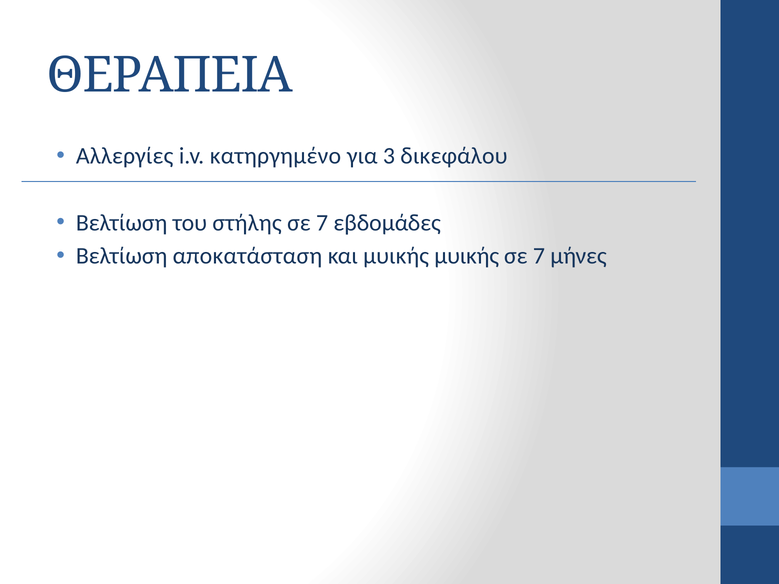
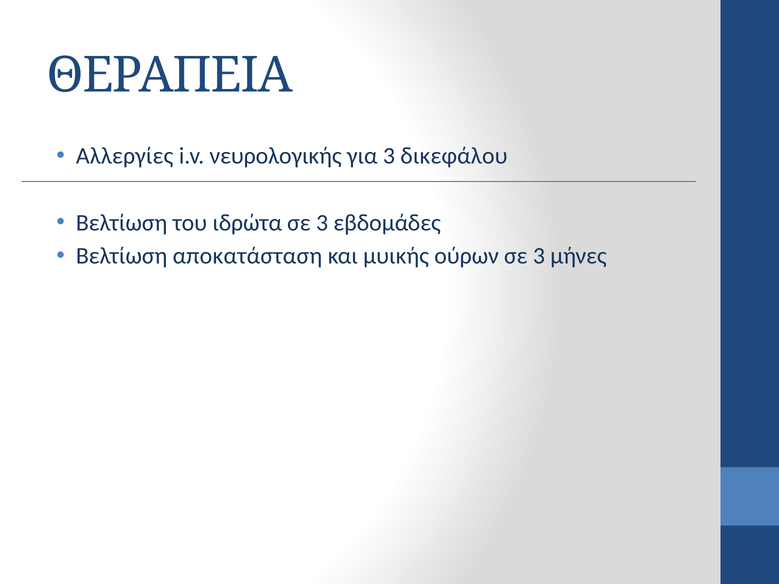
κατηργημένο: κατηργημένο -> νευρολογικής
στήλης: στήλης -> ιδρώτα
7 at (322, 223): 7 -> 3
μυικής μυικής: μυικής -> ούρων
7 at (539, 256): 7 -> 3
